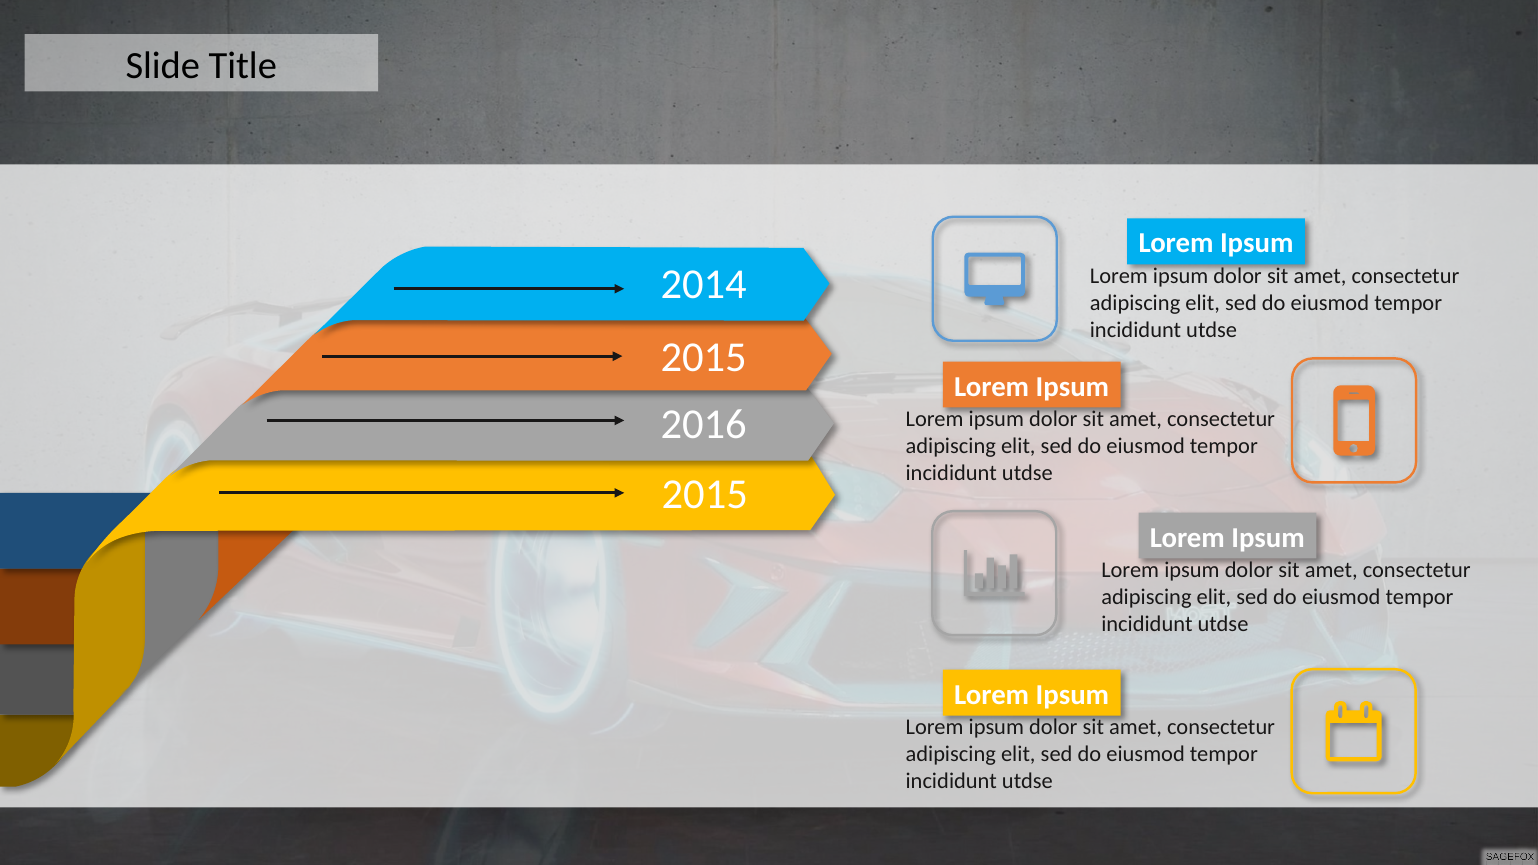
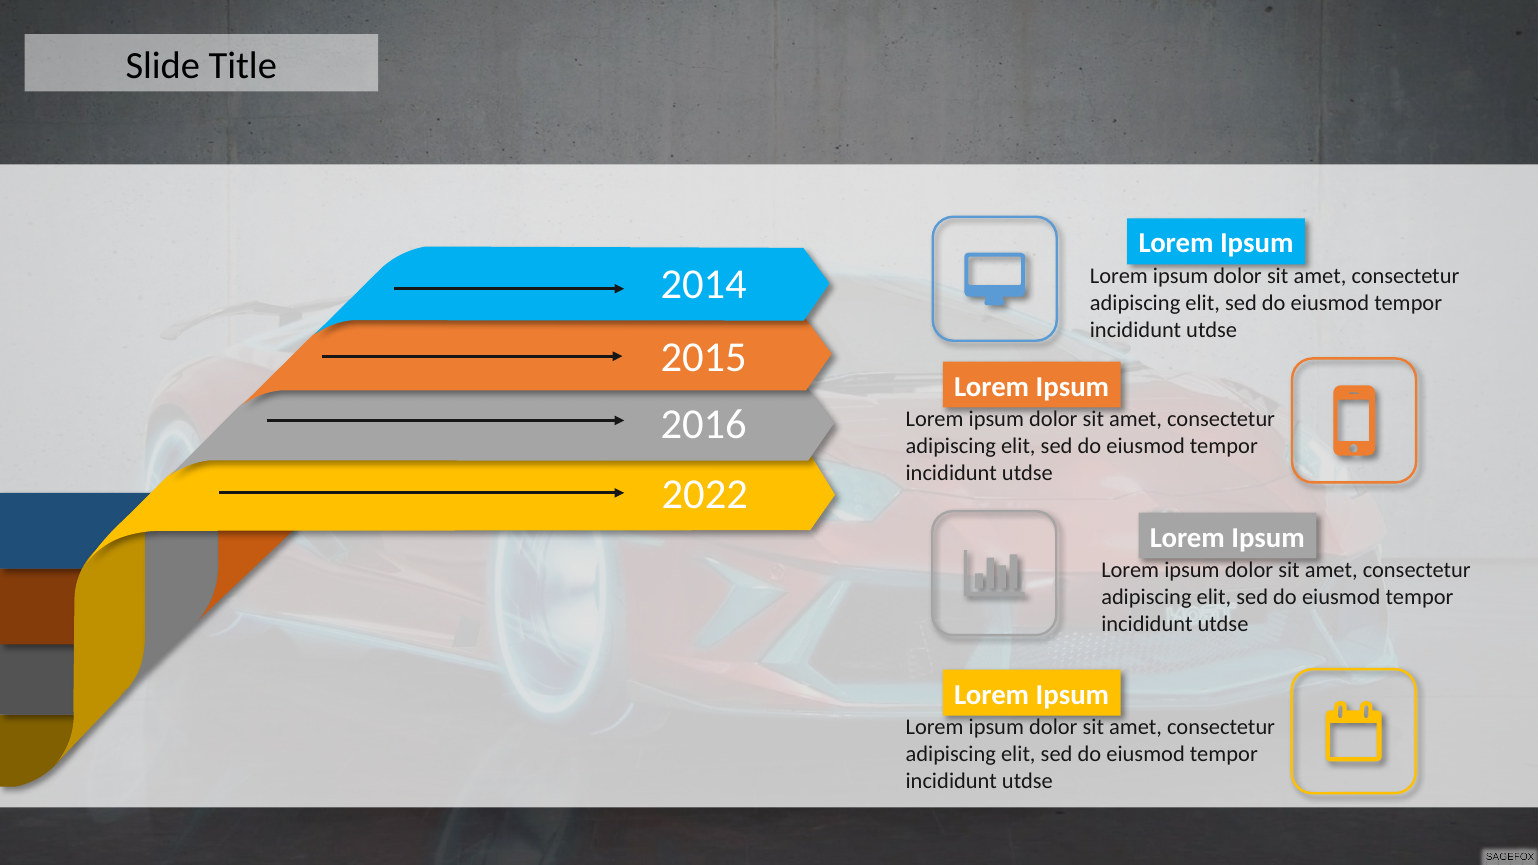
2015 at (705, 494): 2015 -> 2022
